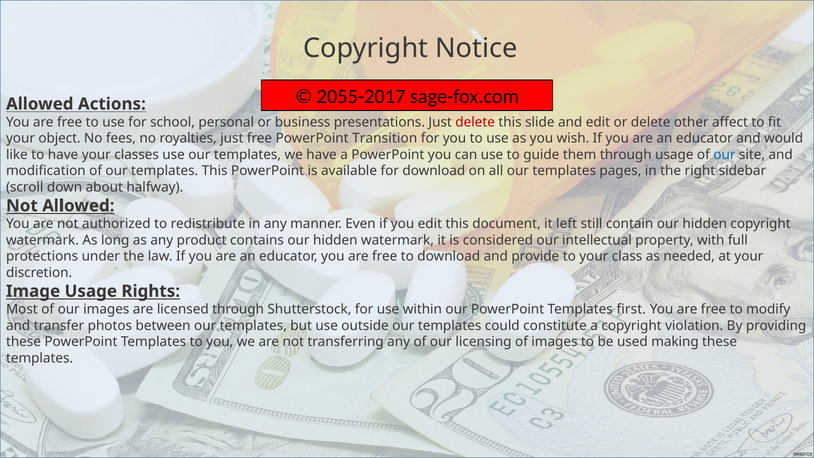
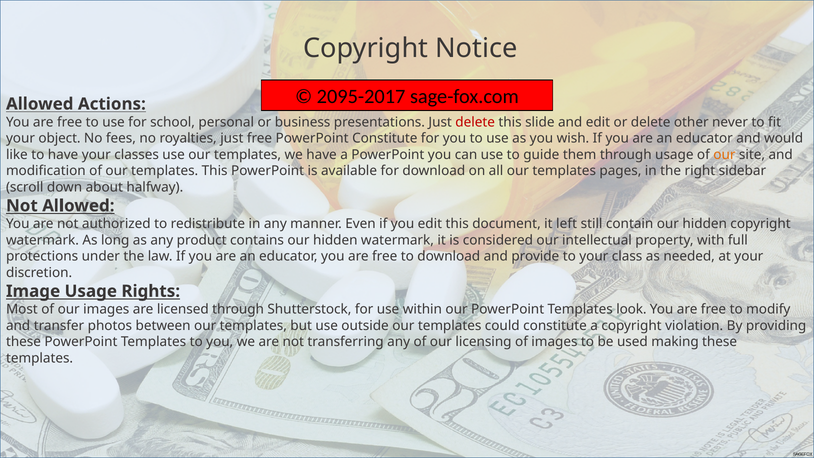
2055-2017: 2055-2017 -> 2095-2017
affect: affect -> never
PowerPoint Transition: Transition -> Constitute
our at (724, 155) colour: blue -> orange
first: first -> look
